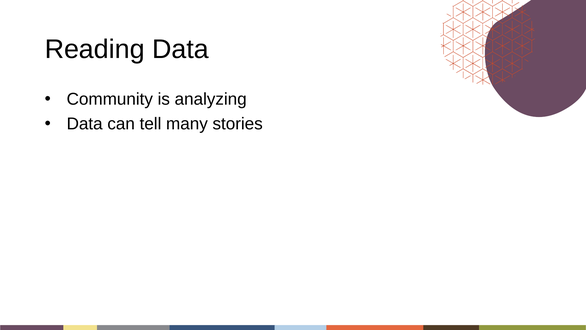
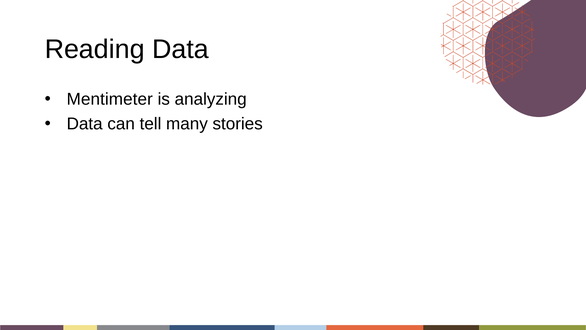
Community: Community -> Mentimeter
